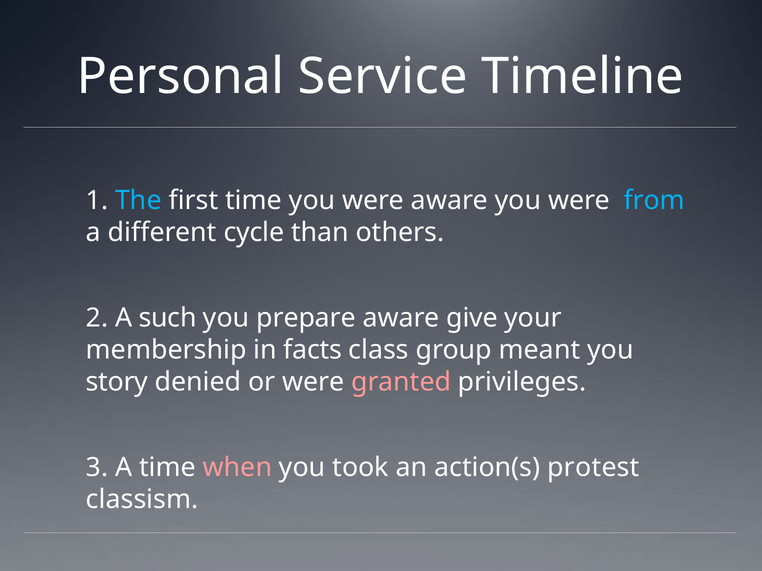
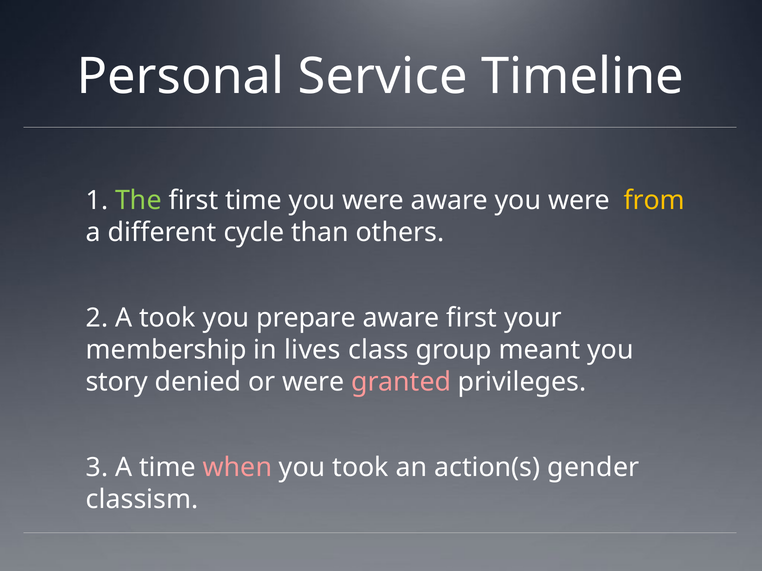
The colour: light blue -> light green
from colour: light blue -> yellow
A such: such -> took
aware give: give -> first
facts: facts -> lives
protest: protest -> gender
